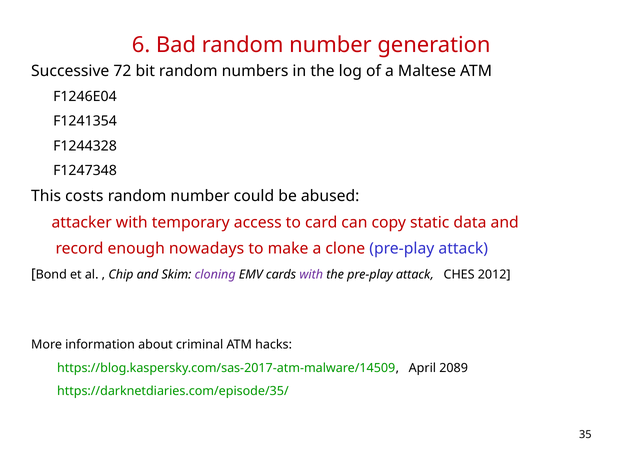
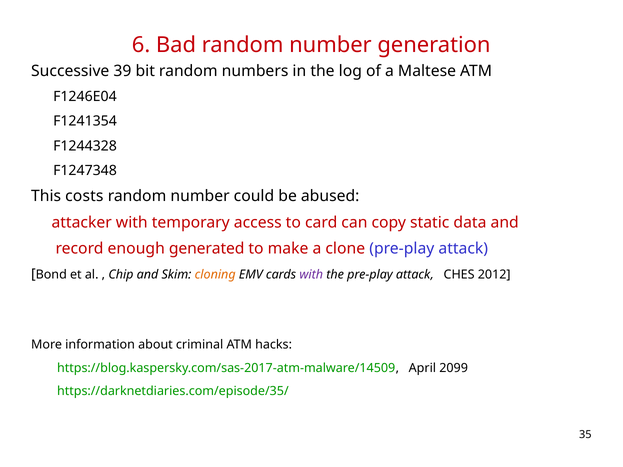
72: 72 -> 39
nowadays: nowadays -> generated
cloning colour: purple -> orange
2089: 2089 -> 2099
